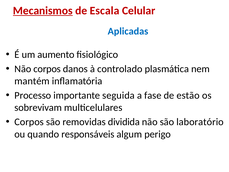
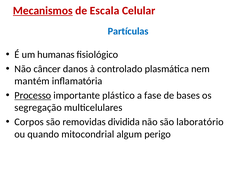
Aplicadas: Aplicadas -> Partículas
aumento: aumento -> humanas
Não corpos: corpos -> câncer
Processo underline: none -> present
seguida: seguida -> plástico
estão: estão -> bases
sobrevivam: sobrevivam -> segregação
responsáveis: responsáveis -> mitocondrial
